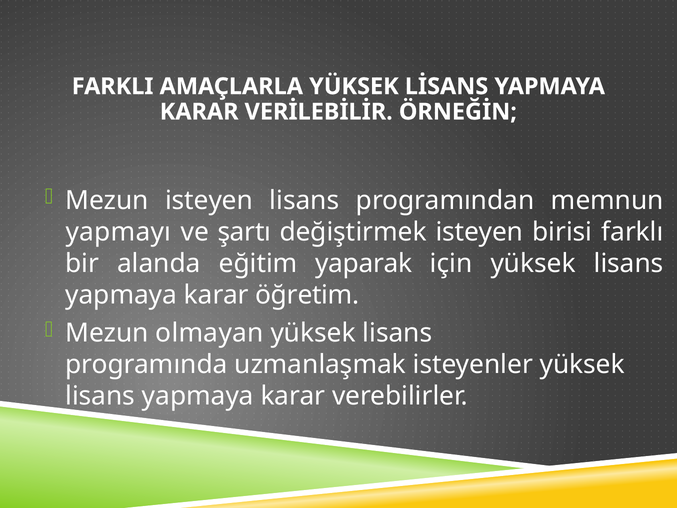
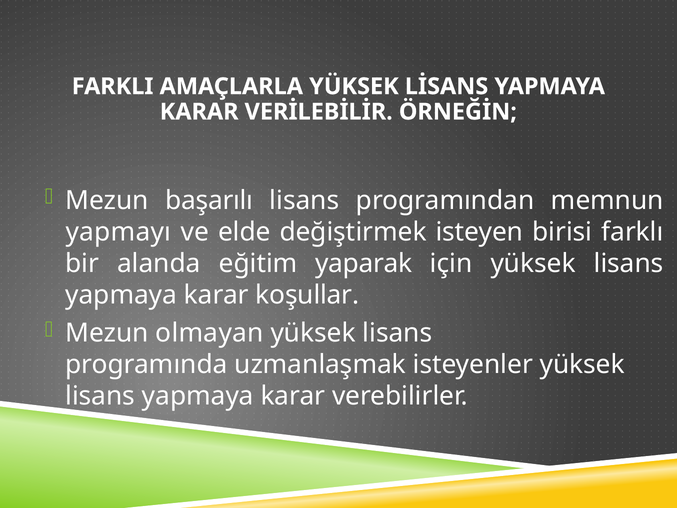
Mezun isteyen: isteyen -> başarılı
şartı: şartı -> elde
öğretim: öğretim -> koşullar
